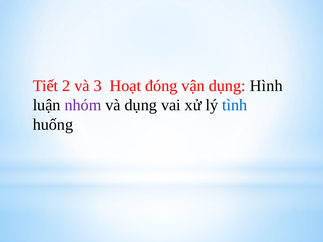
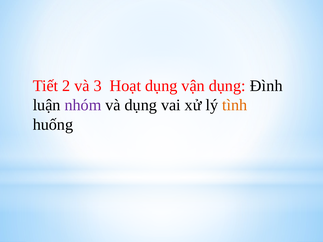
Hoạt đóng: đóng -> dụng
Hình: Hình -> Đình
tình colour: blue -> orange
